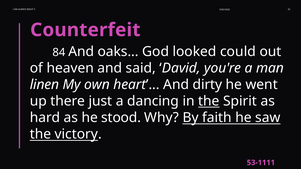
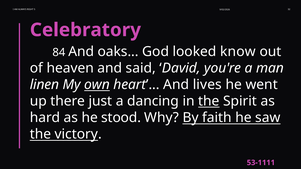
Counterfeit: Counterfeit -> Celebratory
could: could -> know
own underline: none -> present
dirty: dirty -> lives
